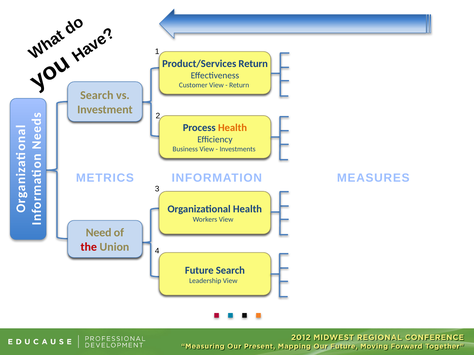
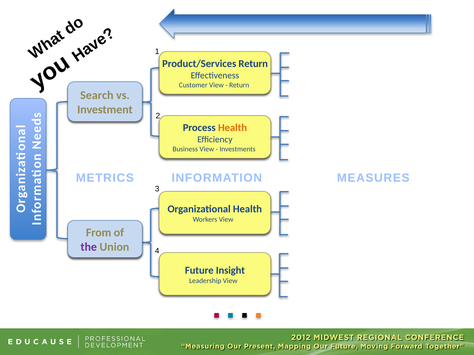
Need: Need -> From
the colour: red -> purple
Future Search: Search -> Insight
